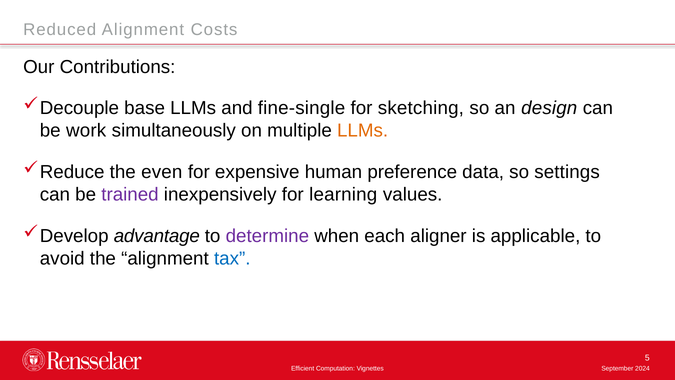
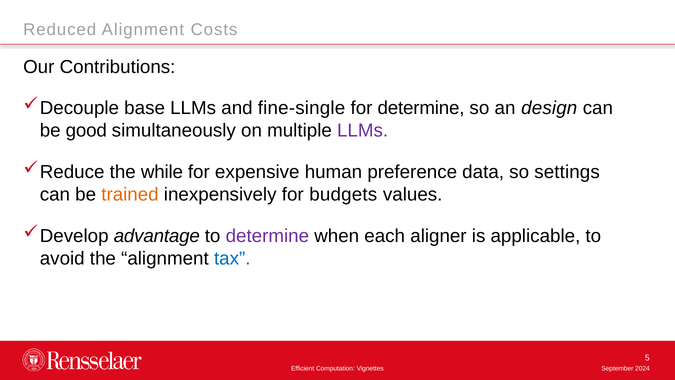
for sketching: sketching -> determine
work: work -> good
LLMs at (363, 131) colour: orange -> purple
even: even -> while
trained colour: purple -> orange
learning: learning -> budgets
